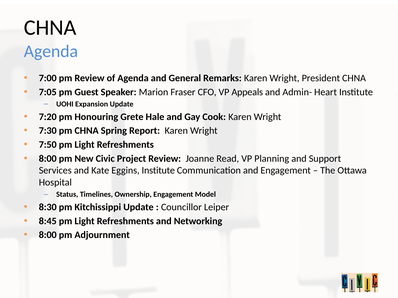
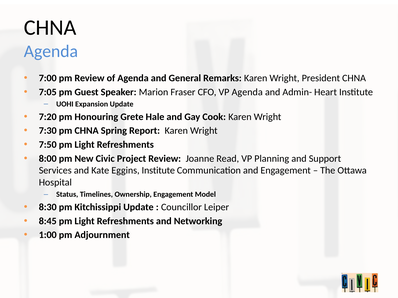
VP Appeals: Appeals -> Agenda
8:00 at (48, 235): 8:00 -> 1:00
